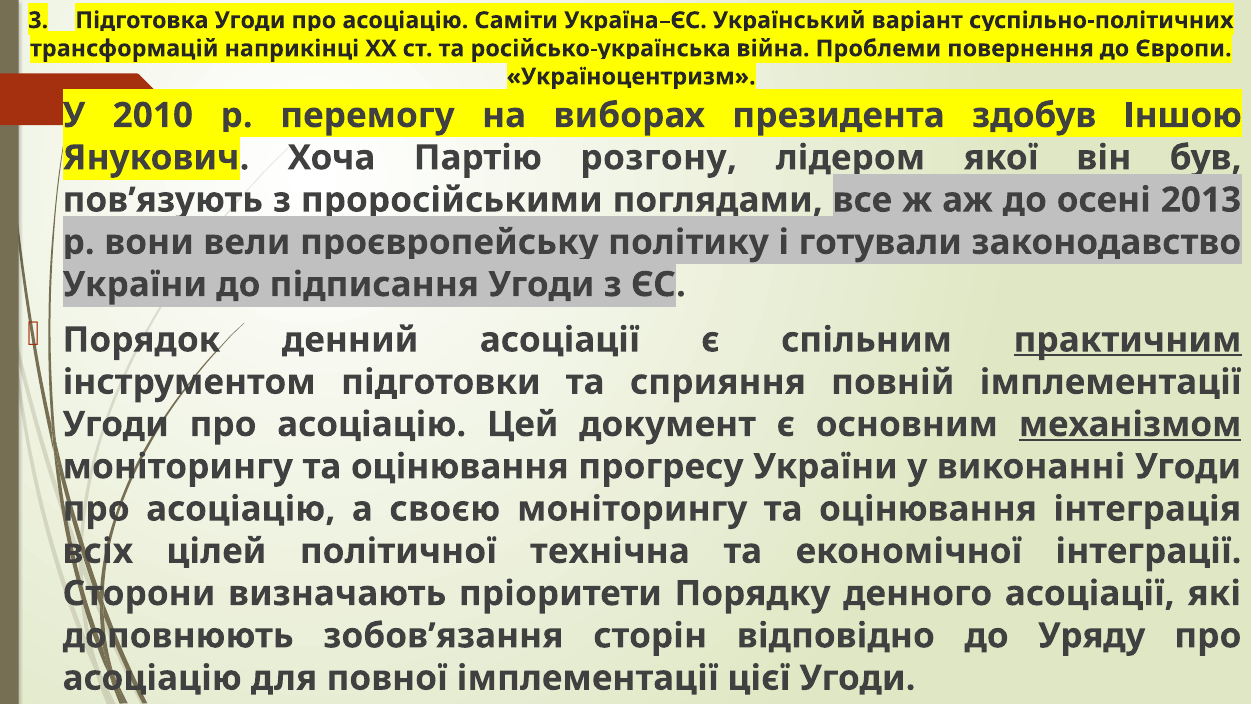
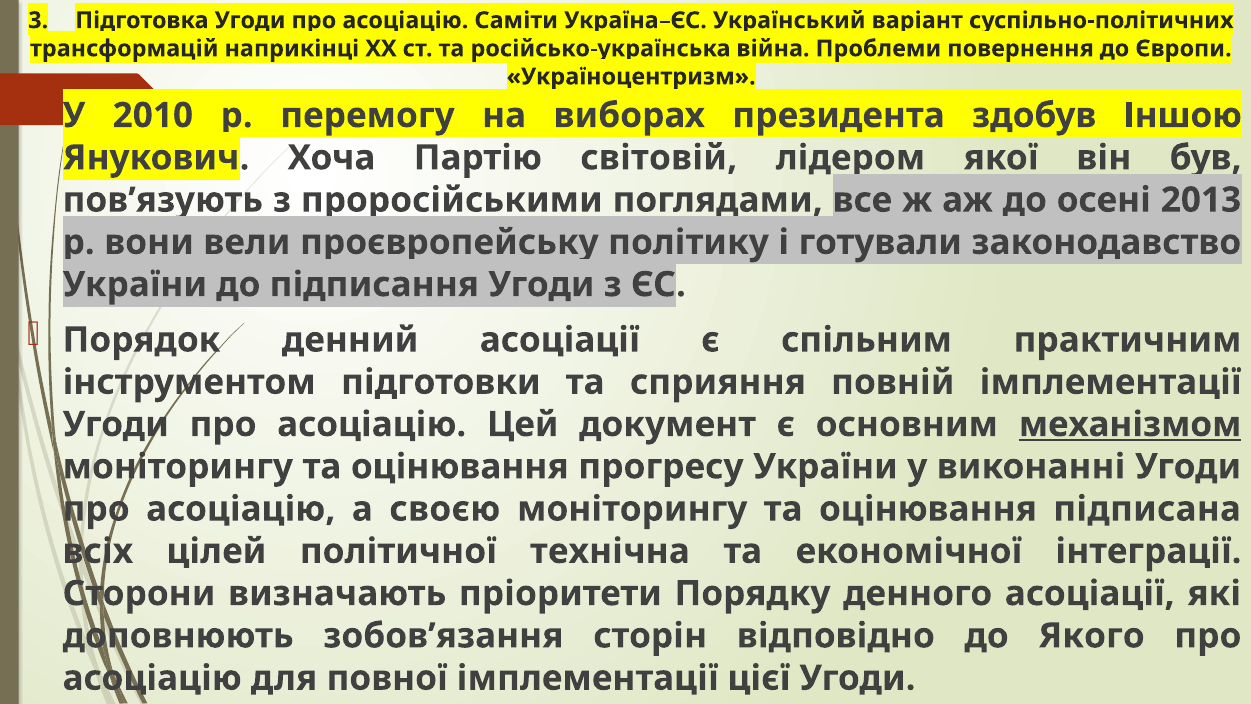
розгону: розгону -> світовій
практичним underline: present -> none
інтеграція: інтеграція -> підписана
Уряду: Уряду -> Якого
